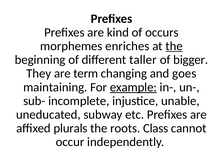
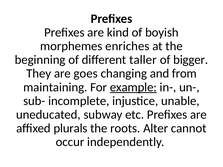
occurs: occurs -> boyish
the at (174, 46) underline: present -> none
term: term -> goes
goes: goes -> from
Class: Class -> Alter
